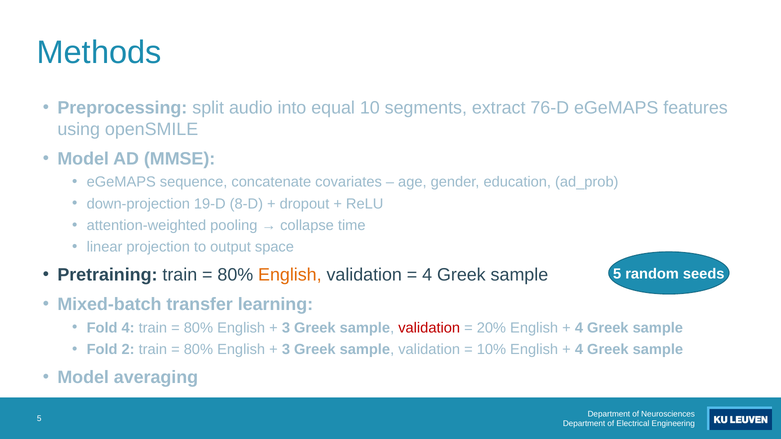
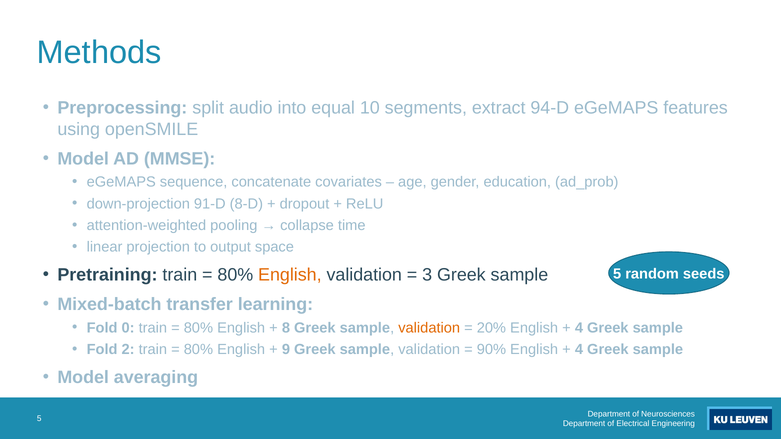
76-D: 76-D -> 94-D
19-D: 19-D -> 91-D
4 at (427, 275): 4 -> 3
Fold 4: 4 -> 0
3 at (286, 328): 3 -> 8
validation at (429, 328) colour: red -> orange
3 at (286, 350): 3 -> 9
10%: 10% -> 90%
